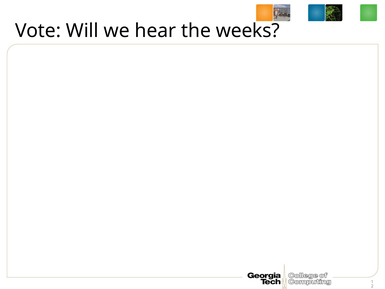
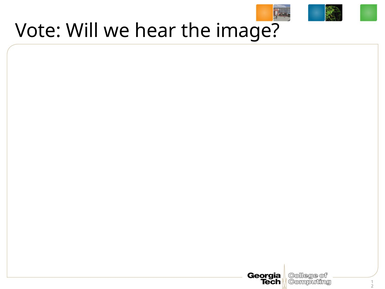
weeks: weeks -> image
